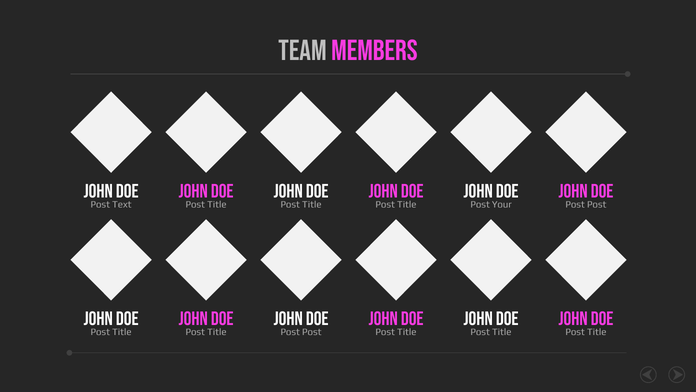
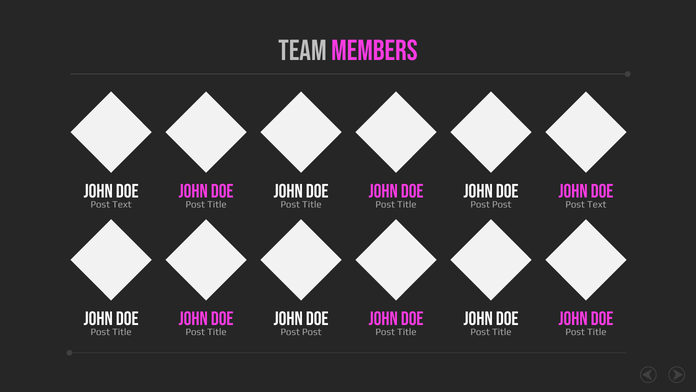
Your at (502, 204): Your -> Post
Post at (597, 204): Post -> Text
